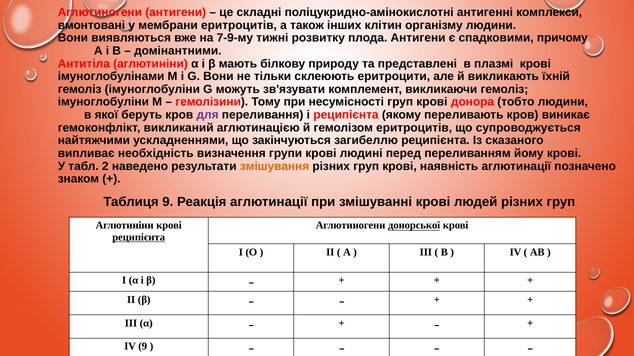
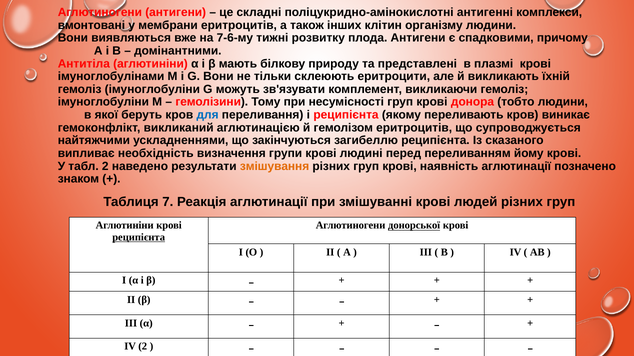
7-9-му: 7-9-му -> 7-6-му
для colour: purple -> blue
Таблиця 9: 9 -> 7
ІV 9: 9 -> 2
